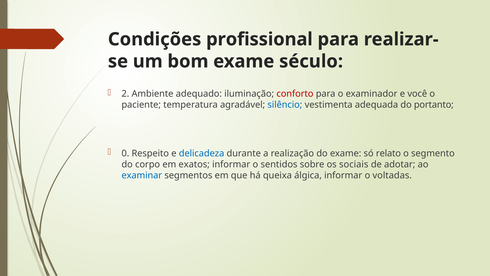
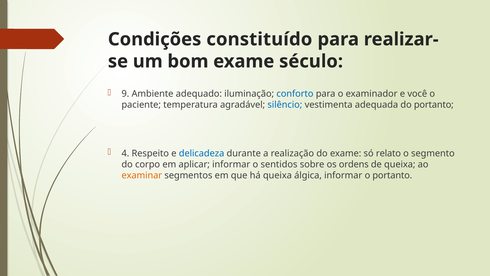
profissional: profissional -> constituído
2: 2 -> 9
conforto colour: red -> blue
0: 0 -> 4
exatos: exatos -> aplicar
sociais: sociais -> ordens
de adotar: adotar -> queixa
examinar colour: blue -> orange
o voltadas: voltadas -> portanto
